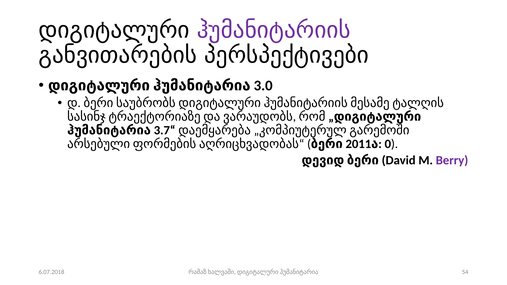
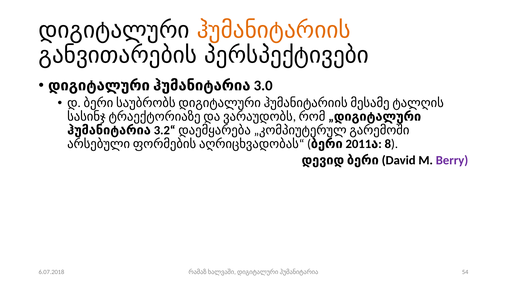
ჰუმანიტარიის colour: purple -> orange
3.7“: 3.7“ -> 3.2“
0: 0 -> 8
